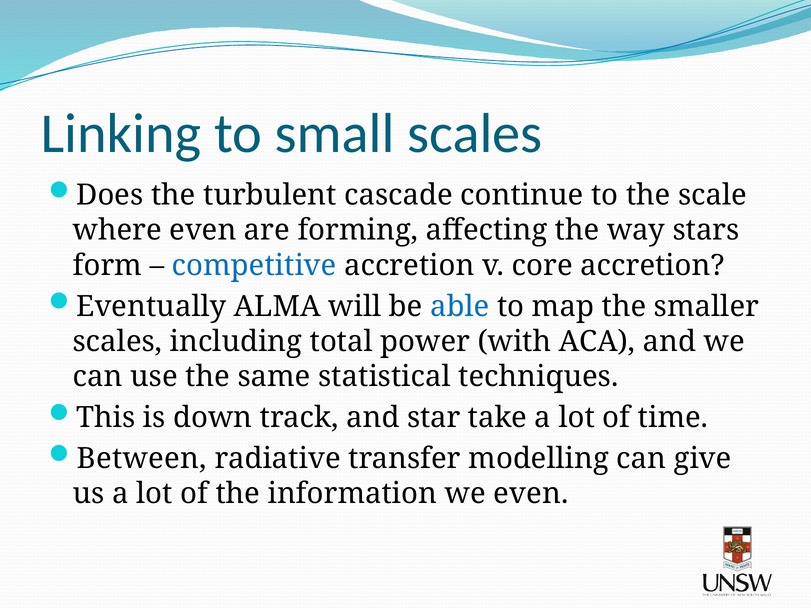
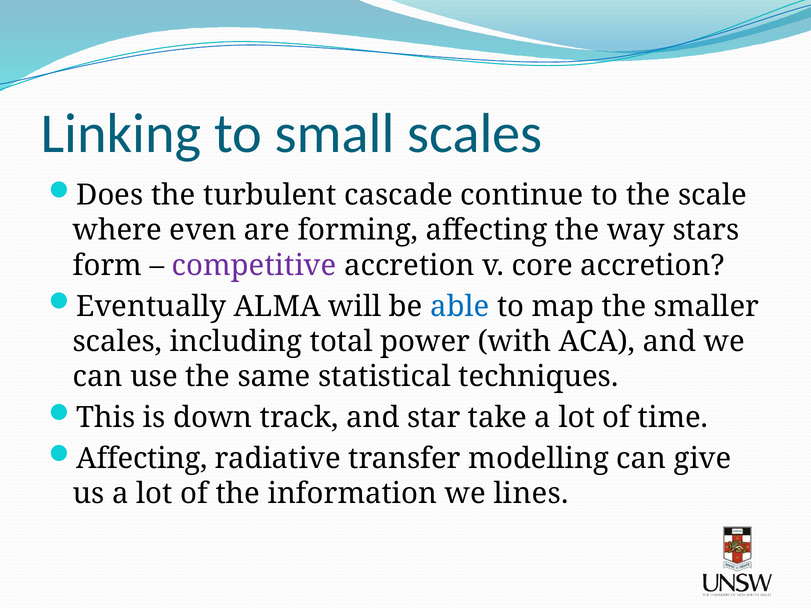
competitive colour: blue -> purple
Between at (142, 459): Between -> Affecting
we even: even -> lines
